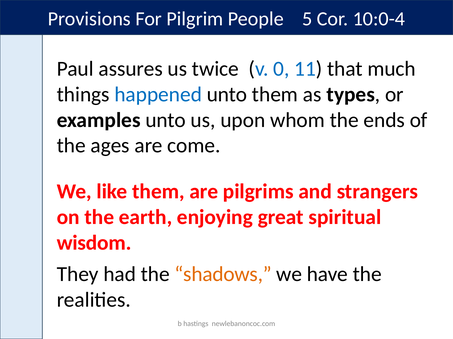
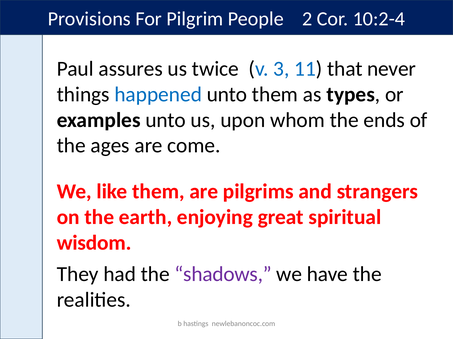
5: 5 -> 2
10:0-4: 10:0-4 -> 10:2-4
0: 0 -> 3
much: much -> never
shadows colour: orange -> purple
